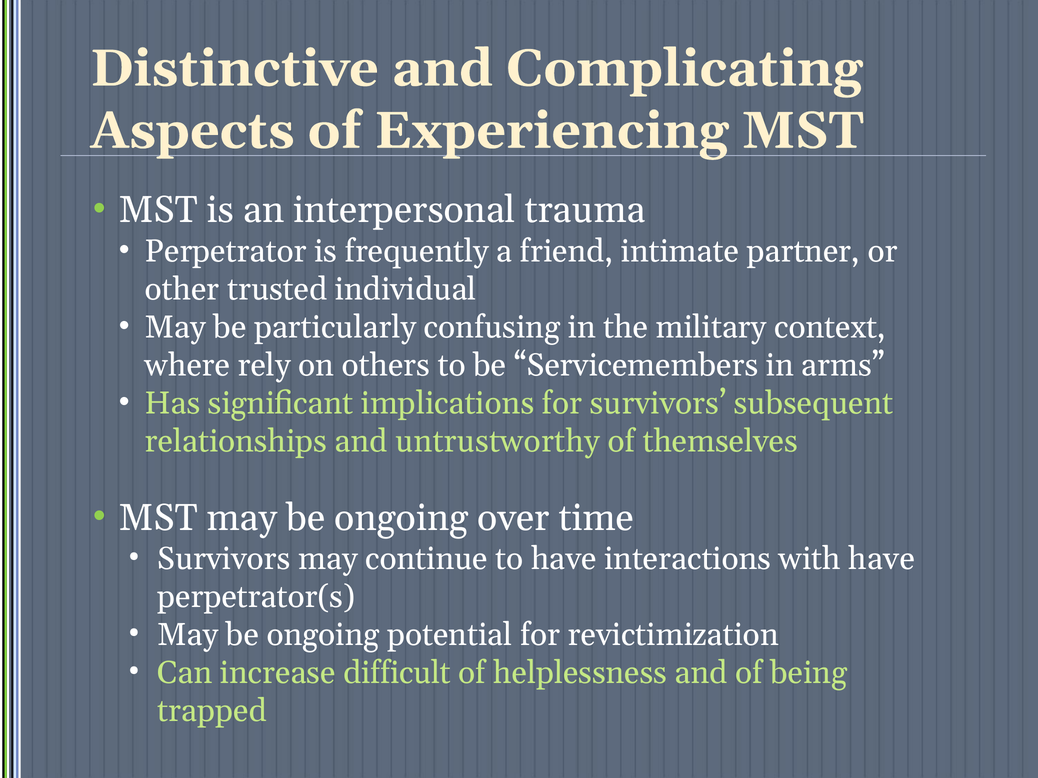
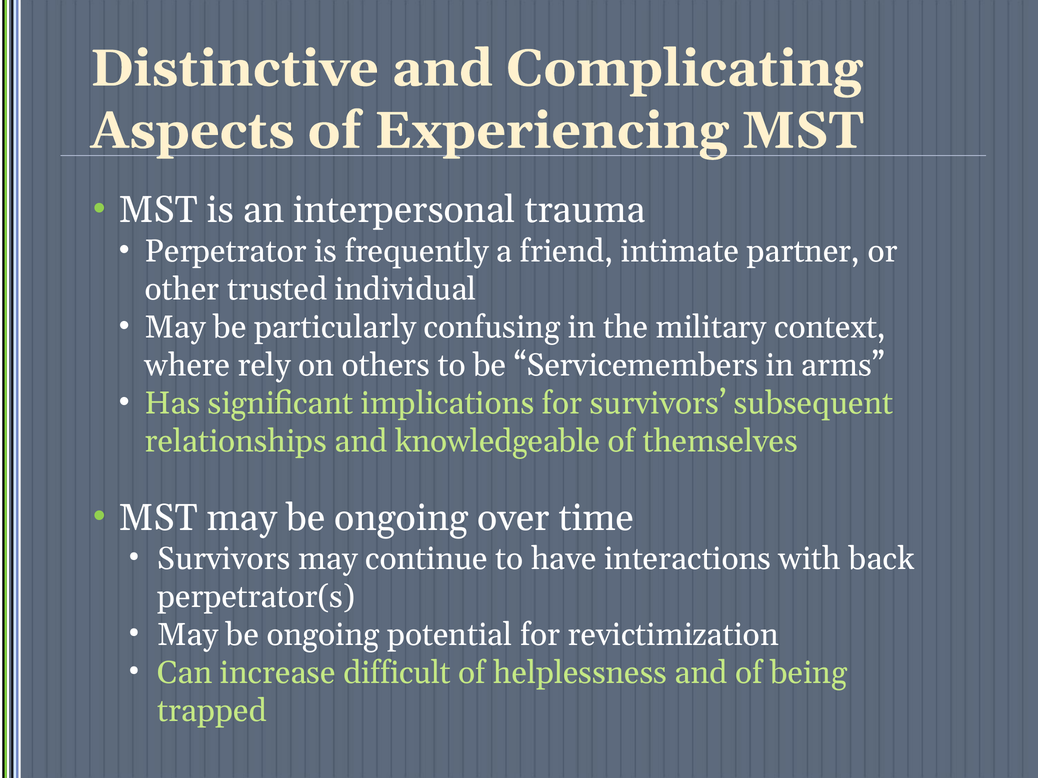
untrustworthy: untrustworthy -> knowledgeable
with have: have -> back
